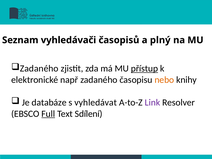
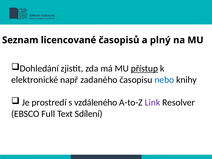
vyhledávači: vyhledávači -> licencované
Zadaného at (39, 68): Zadaného -> Dohledání
nebo colour: orange -> blue
databáze: databáze -> prostredí
vyhledávat: vyhledávat -> vzdáleného
Full underline: present -> none
